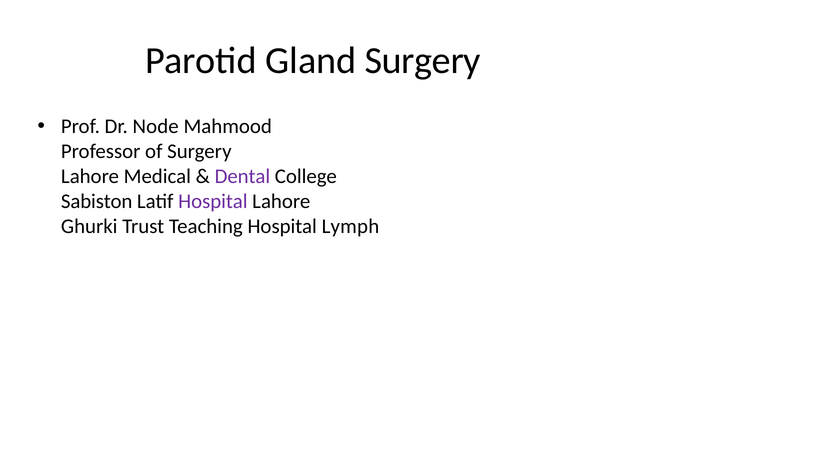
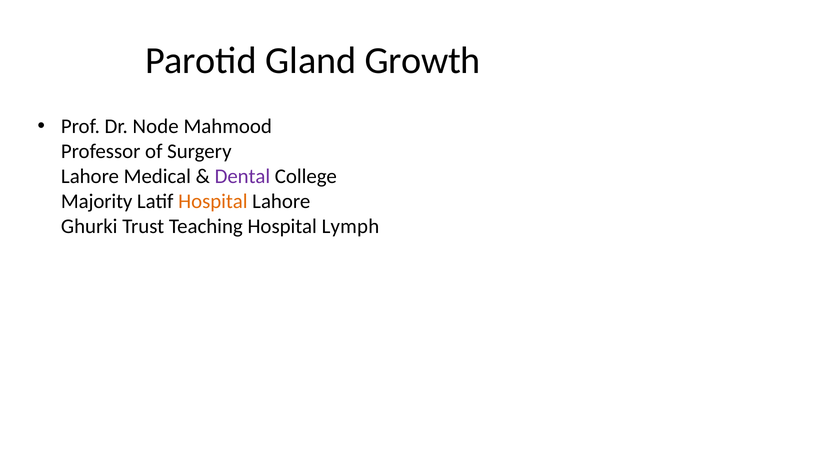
Gland Surgery: Surgery -> Growth
Sabiston: Sabiston -> Majority
Hospital at (213, 202) colour: purple -> orange
